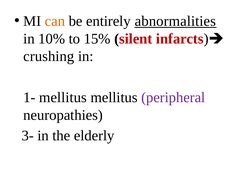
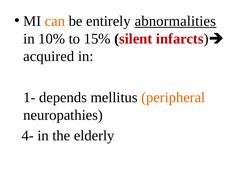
crushing: crushing -> acquired
1- mellitus: mellitus -> depends
peripheral colour: purple -> orange
3-: 3- -> 4-
